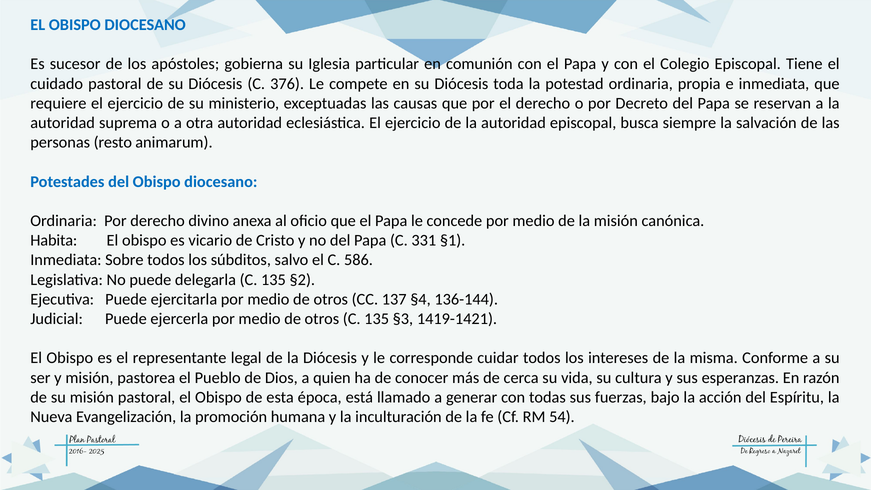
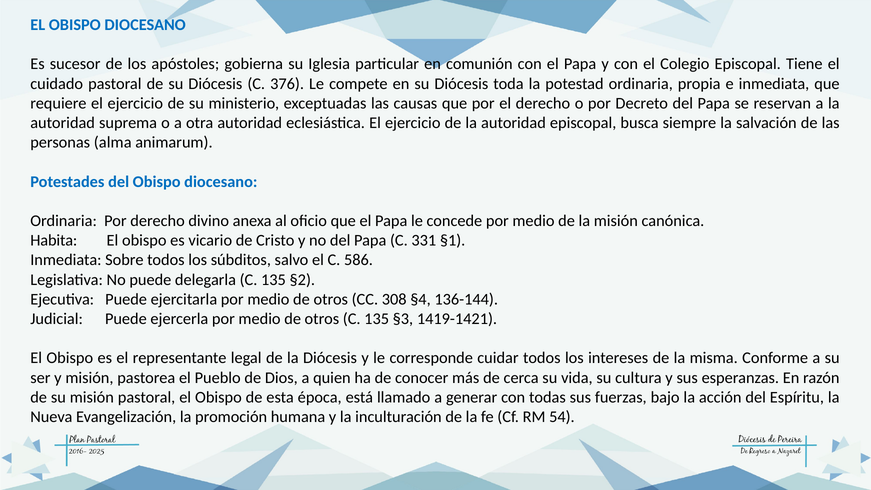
resto: resto -> alma
137: 137 -> 308
